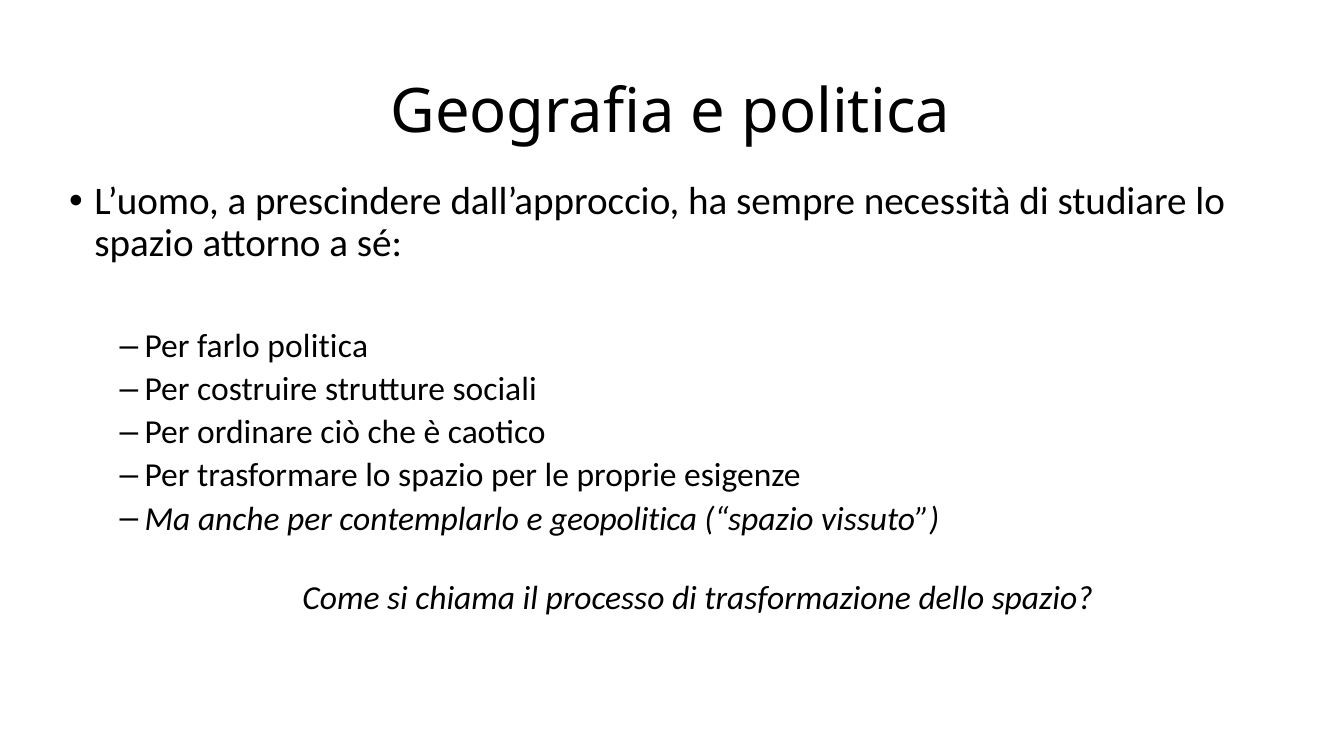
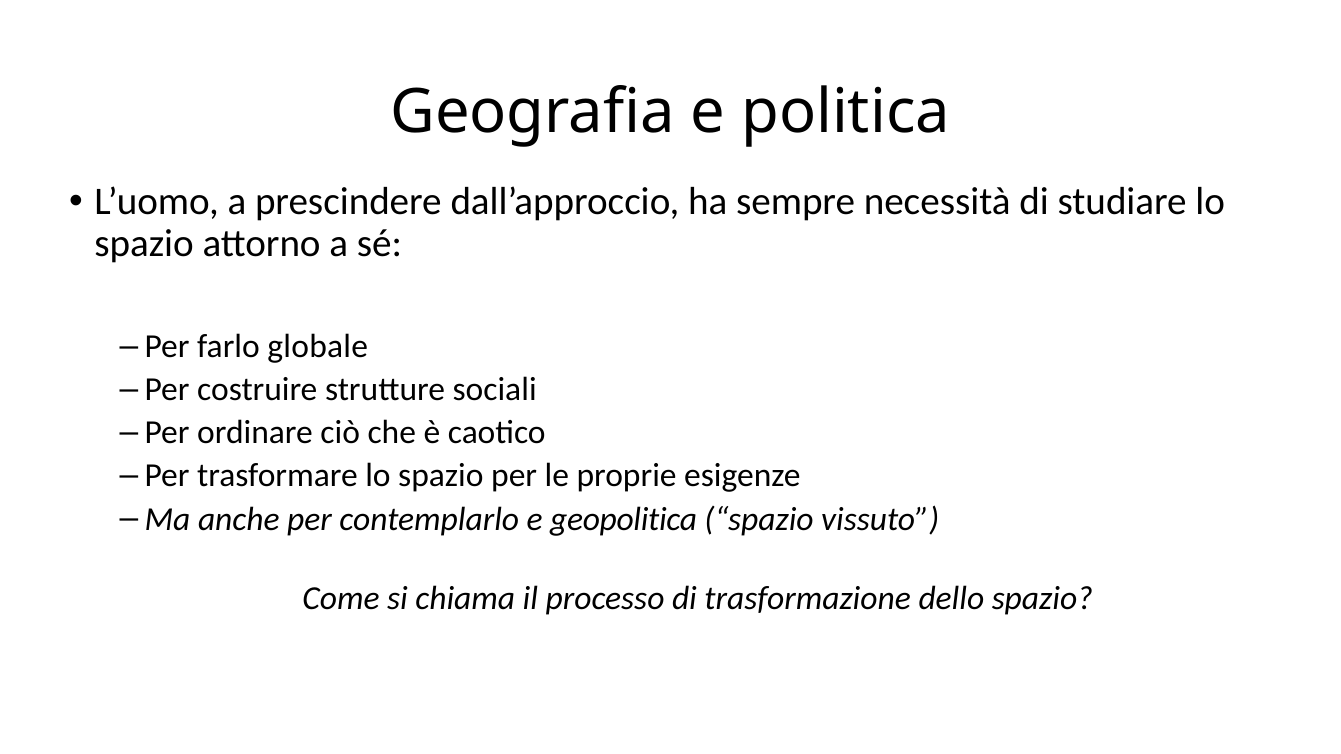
farlo politica: politica -> globale
